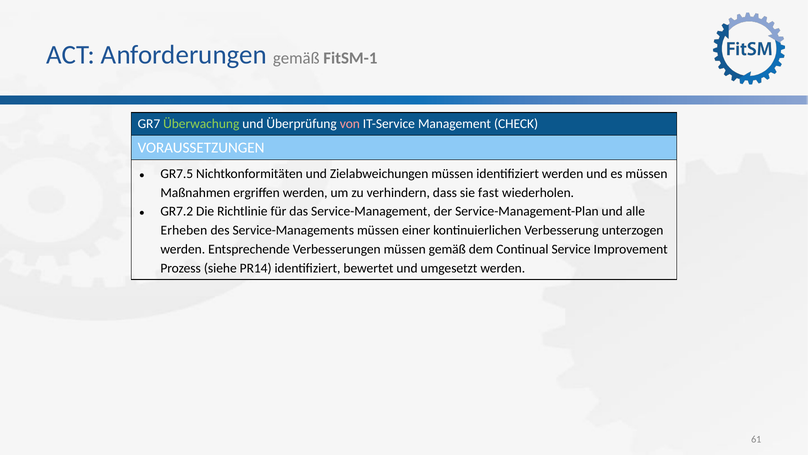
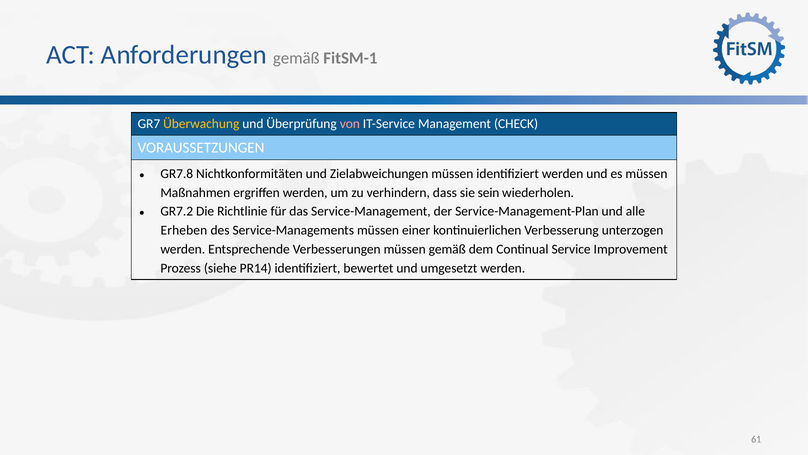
Überwachung colour: light green -> yellow
GR7.5: GR7.5 -> GR7.8
fast: fast -> sein
